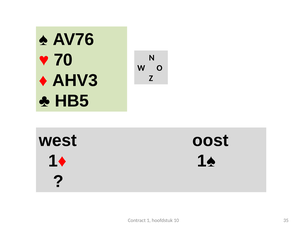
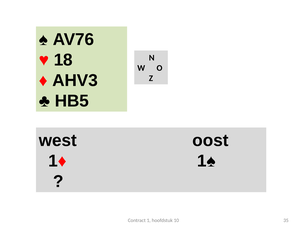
70: 70 -> 18
